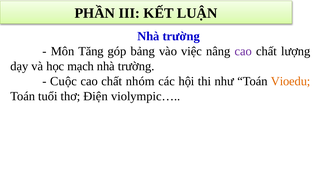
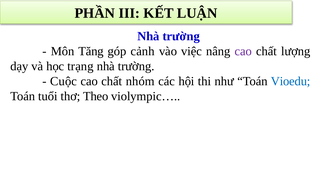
bảng: bảng -> cảnh
mạch: mạch -> trạng
Vioedu colour: orange -> blue
Điện: Điện -> Theo
